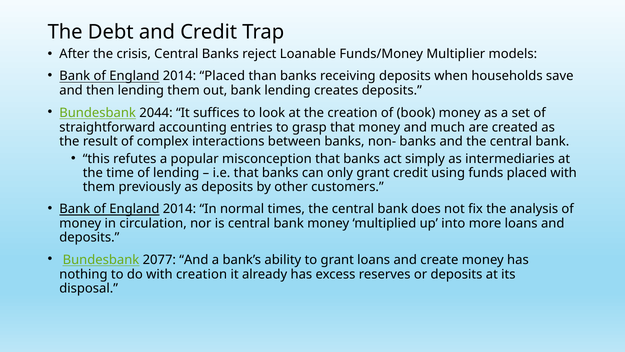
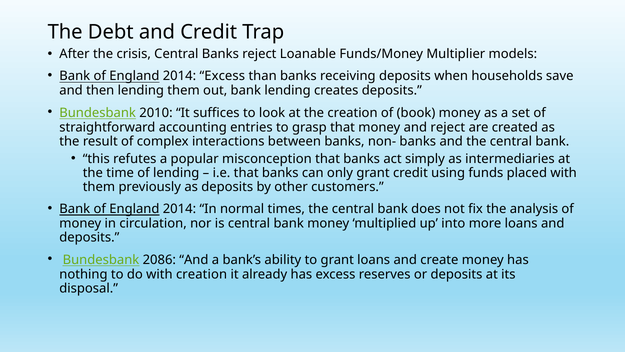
2014 Placed: Placed -> Excess
2044: 2044 -> 2010
and much: much -> reject
2077: 2077 -> 2086
